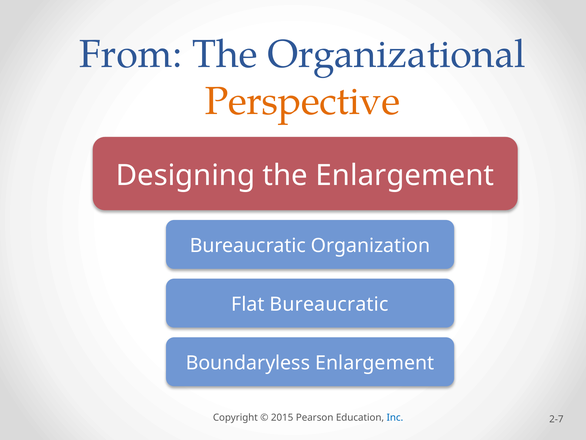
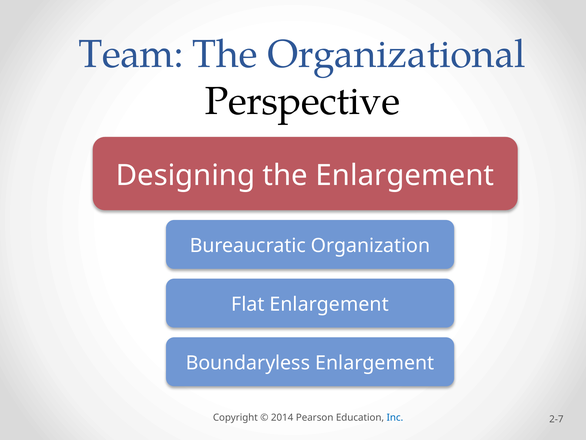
From: From -> Team
Perspective colour: orange -> black
Flat Bureaucratic: Bureaucratic -> Enlargement
2015: 2015 -> 2014
